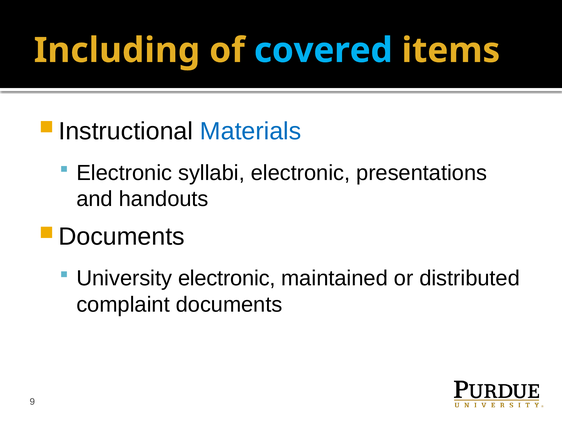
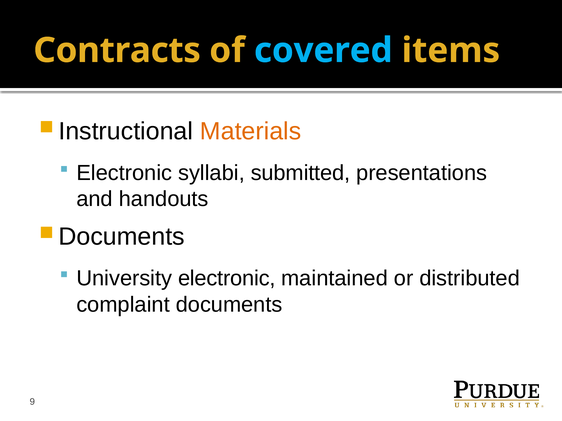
Including: Including -> Contracts
Materials colour: blue -> orange
syllabi electronic: electronic -> submitted
